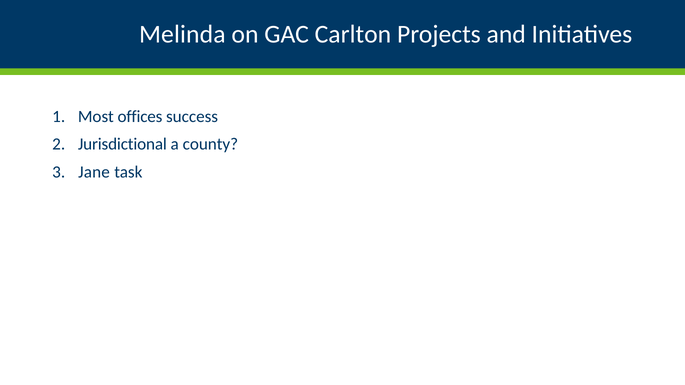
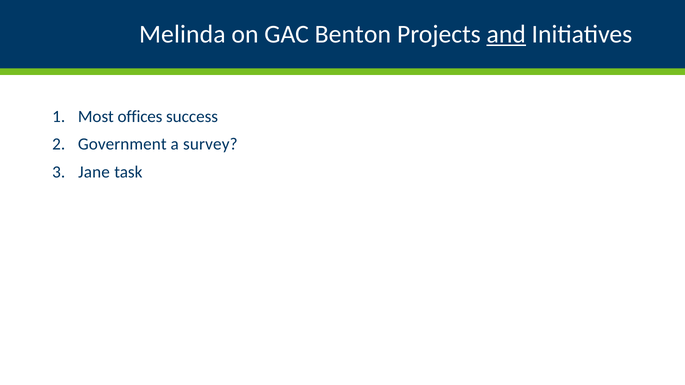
Carlton: Carlton -> Benton
and underline: none -> present
Jurisdictional: Jurisdictional -> Government
county: county -> survey
